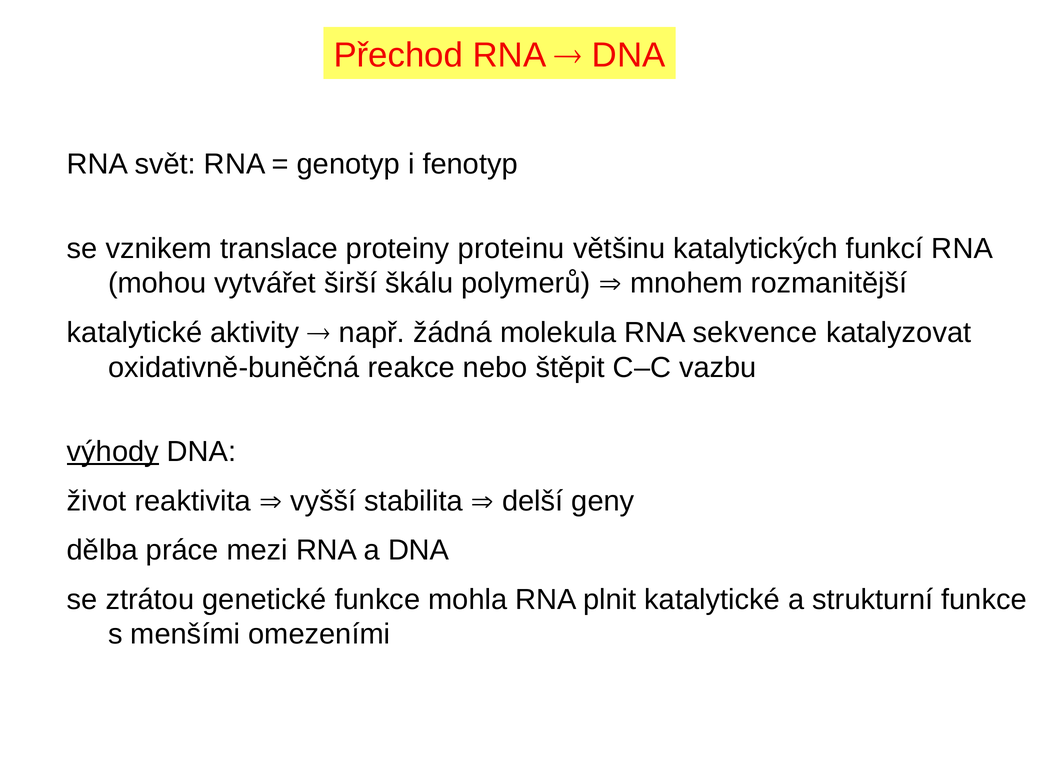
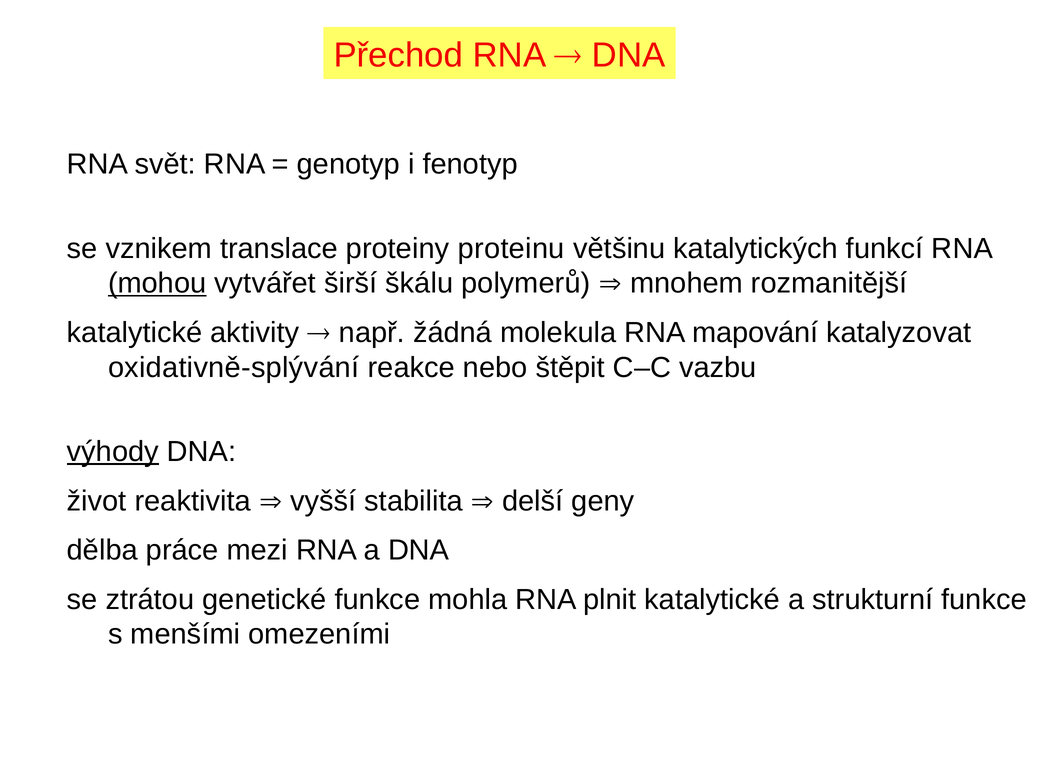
mohou underline: none -> present
sekvence: sekvence -> mapování
oxidativně-buněčná: oxidativně-buněčná -> oxidativně-splývání
